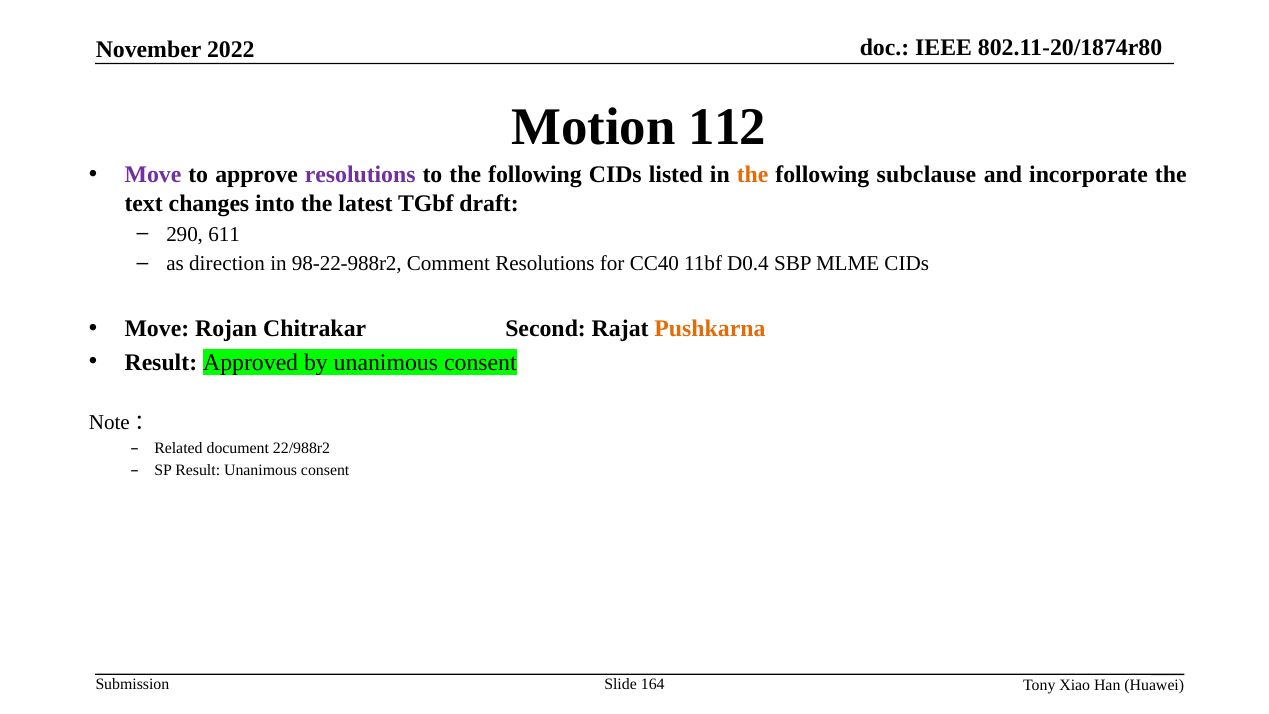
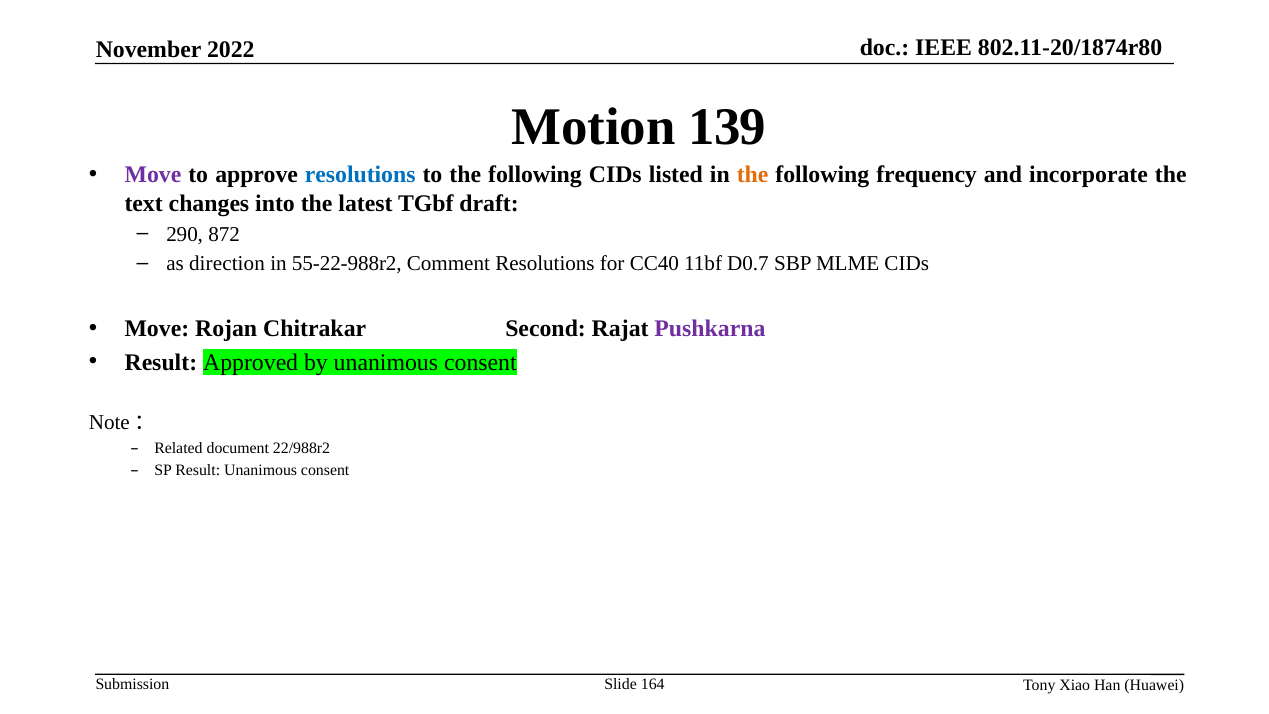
112: 112 -> 139
resolutions at (360, 175) colour: purple -> blue
subclause: subclause -> frequency
611: 611 -> 872
98-22-988r2: 98-22-988r2 -> 55-22-988r2
D0.4: D0.4 -> D0.7
Pushkarna colour: orange -> purple
